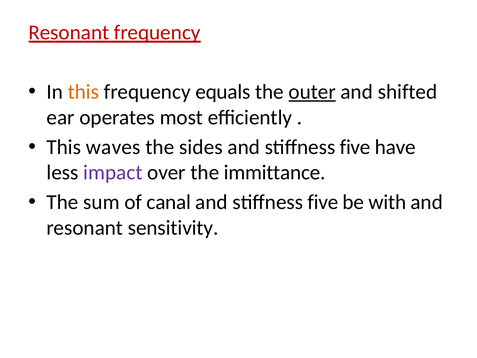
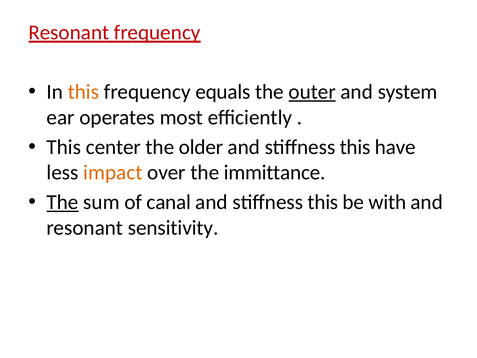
shifted: shifted -> system
waves: waves -> center
sides: sides -> older
five at (355, 147): five -> this
impact colour: purple -> orange
The at (63, 202) underline: none -> present
five at (323, 202): five -> this
